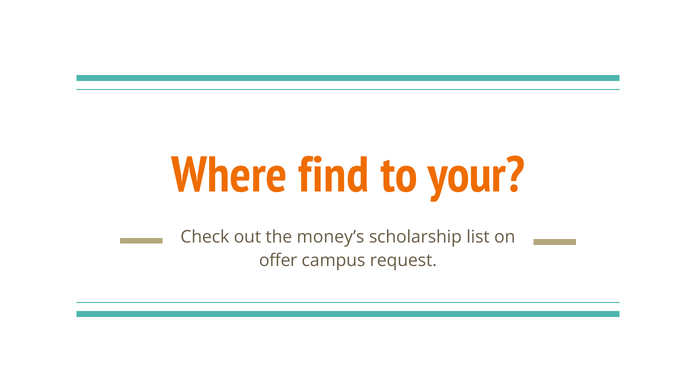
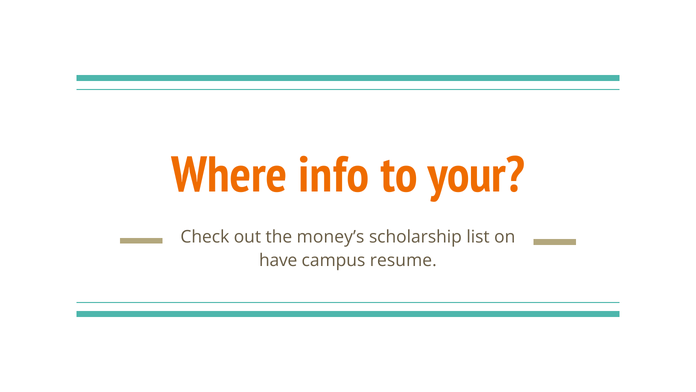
find: find -> info
offer: offer -> have
request: request -> resume
